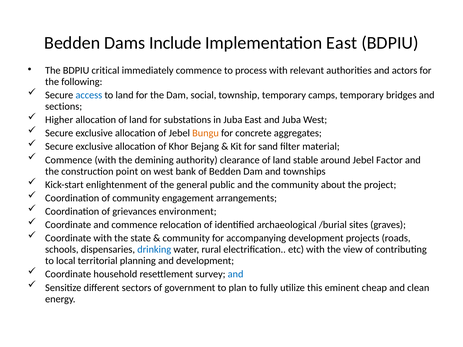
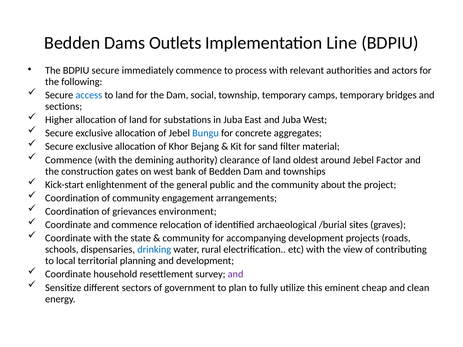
Include: Include -> Outlets
Implementation East: East -> Line
BDPIU critical: critical -> secure
Bungu colour: orange -> blue
stable: stable -> oldest
point: point -> gates
and at (236, 274) colour: blue -> purple
